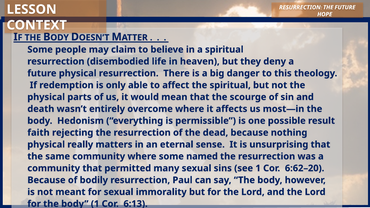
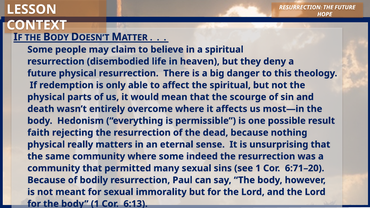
named: named -> indeed
6:62–20: 6:62–20 -> 6:71–20
